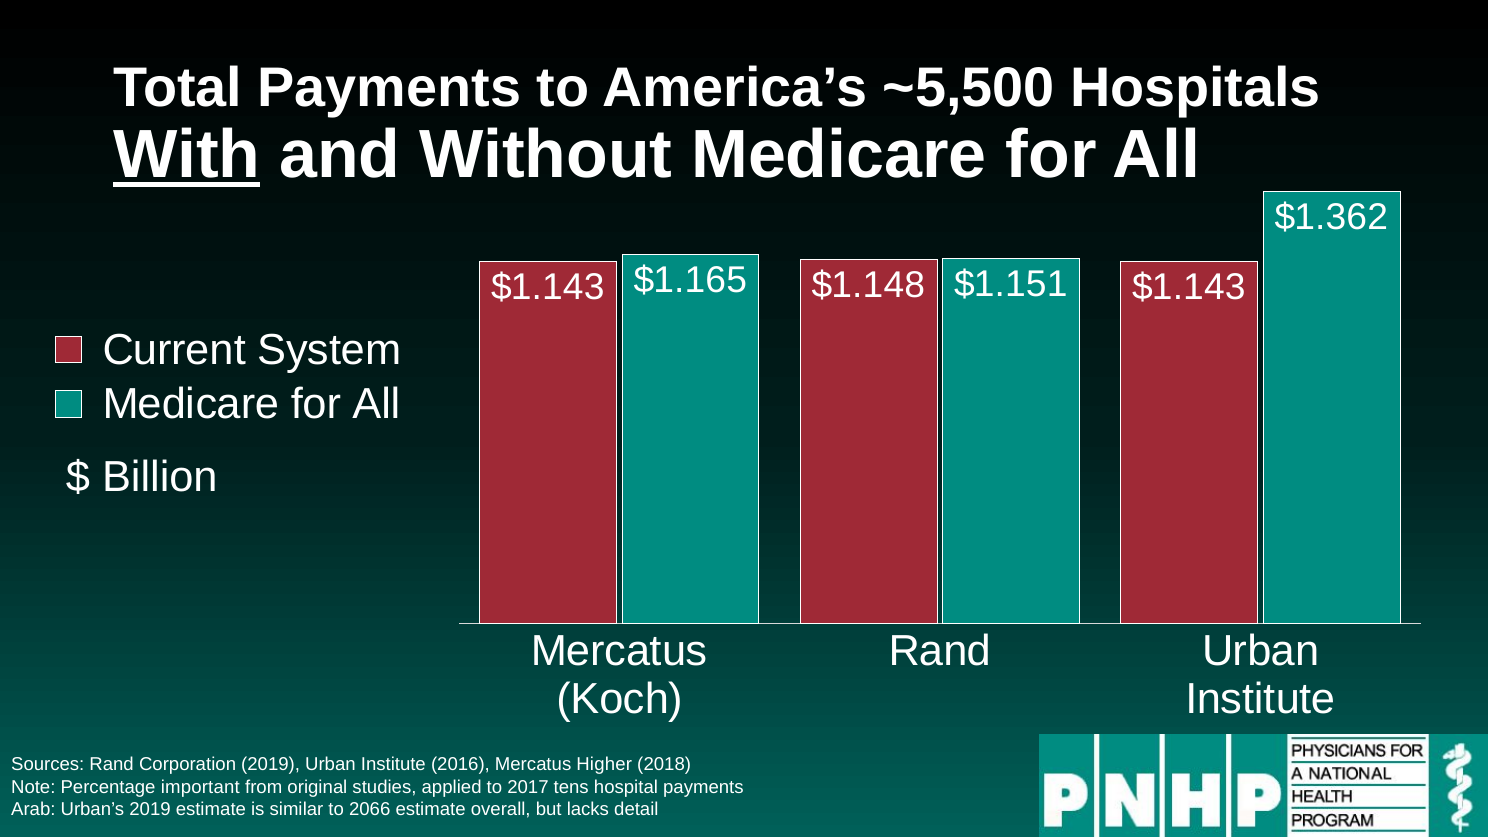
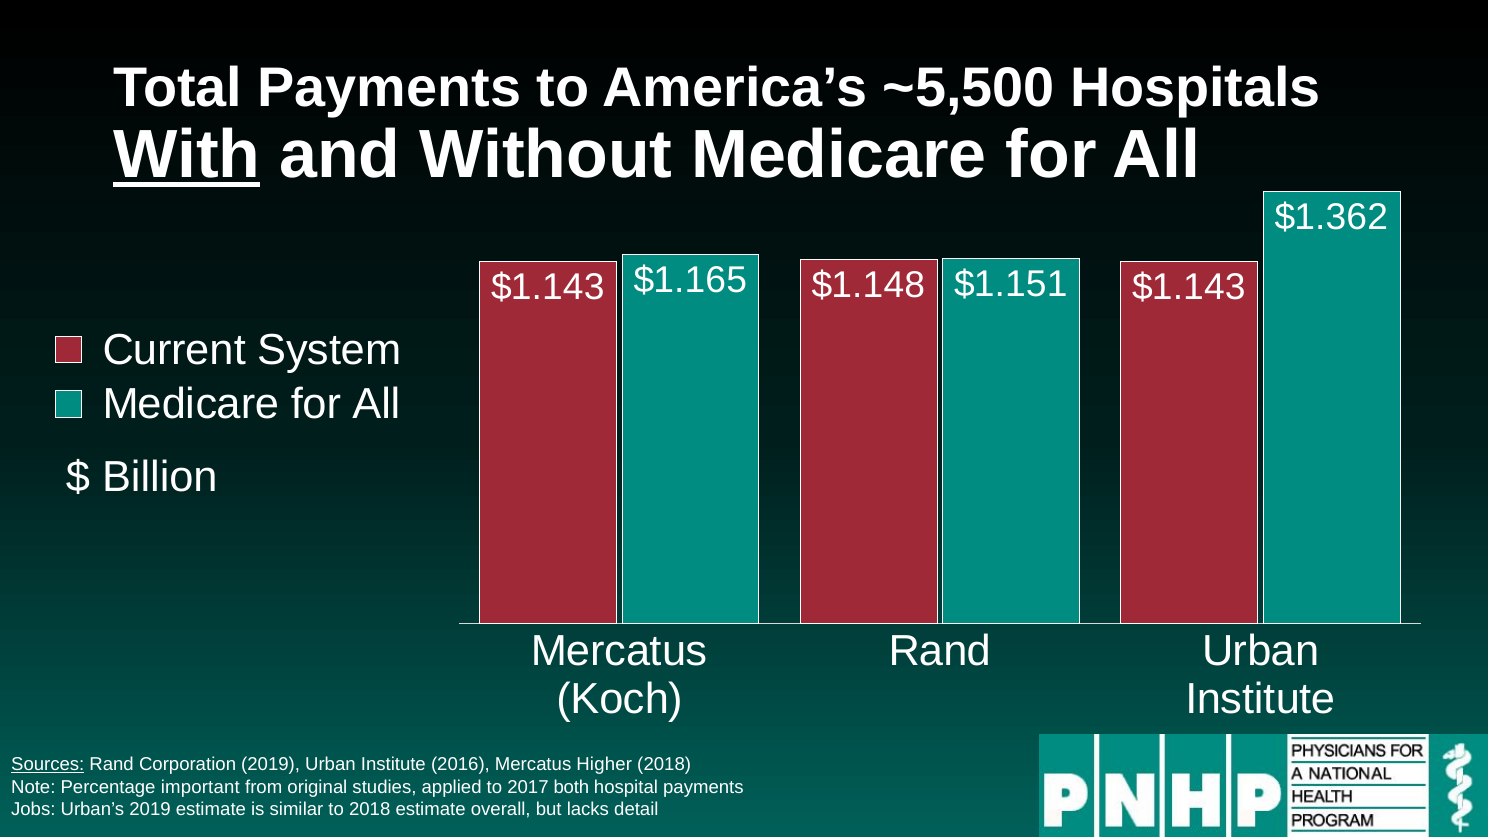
Sources underline: none -> present
tens: tens -> both
Arab: Arab -> Jobs
to 2066: 2066 -> 2018
